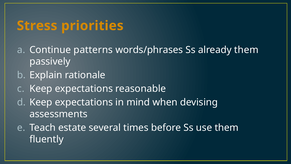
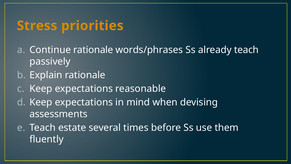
Continue patterns: patterns -> rationale
already them: them -> teach
